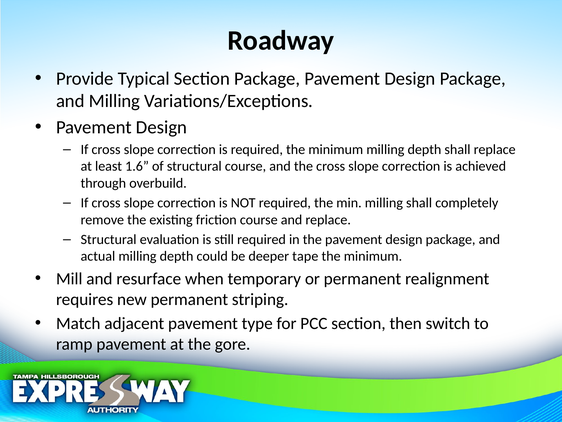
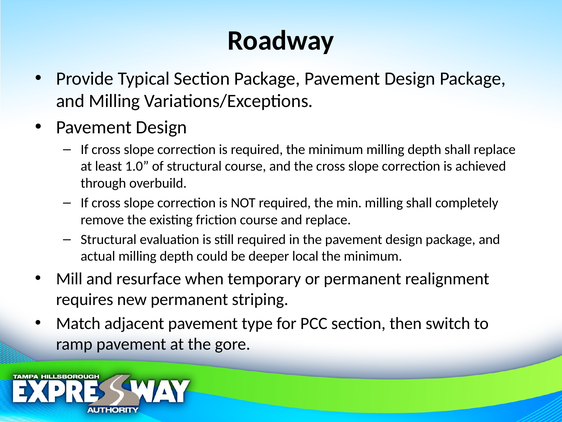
1.6: 1.6 -> 1.0
tape: tape -> local
